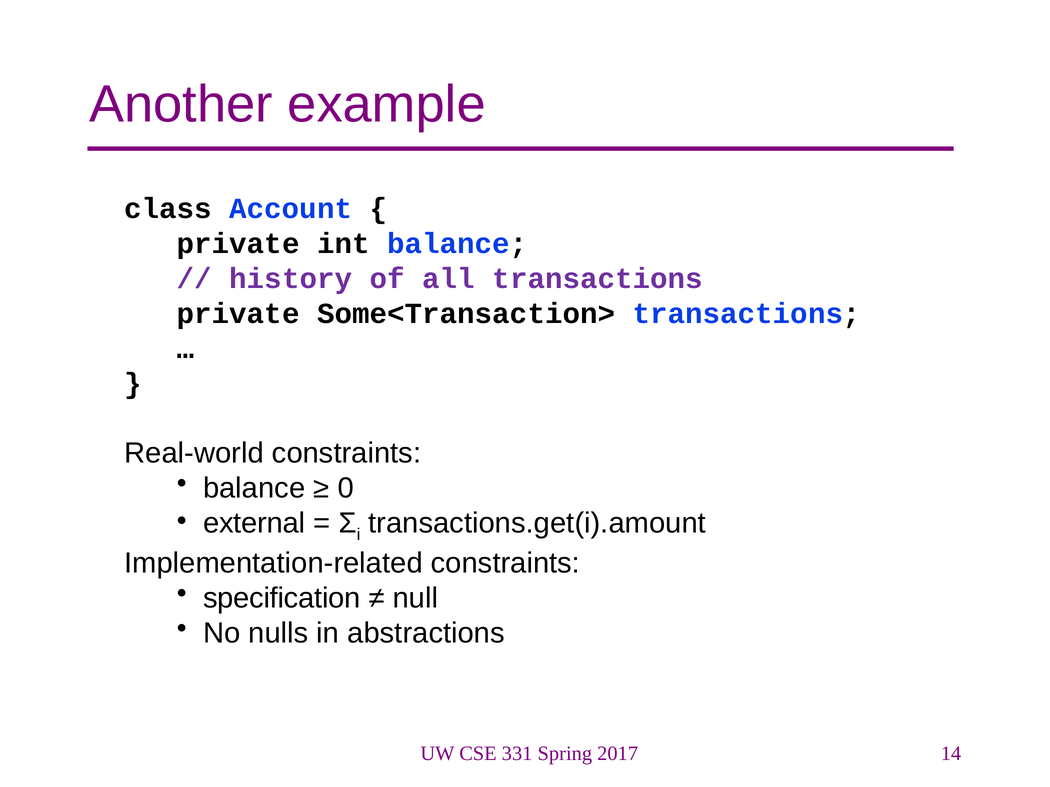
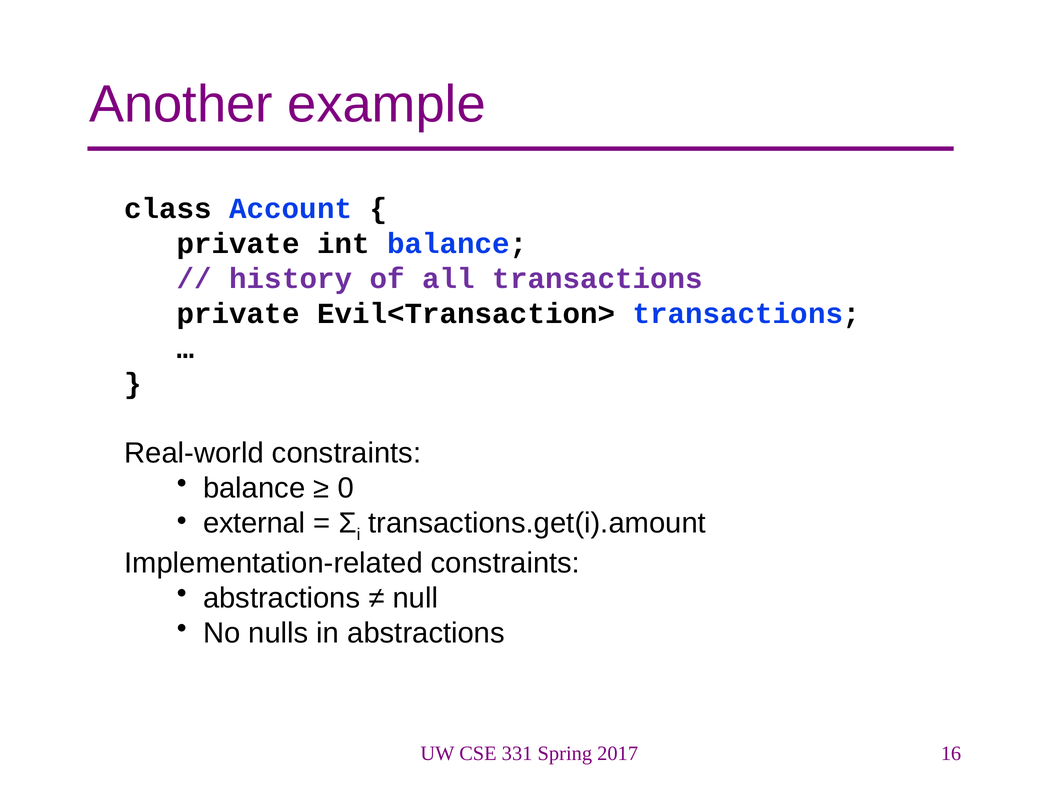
Some<Transaction>: Some<Transaction> -> Evil<Transaction>
specification at (282, 599): specification -> abstractions
14: 14 -> 16
